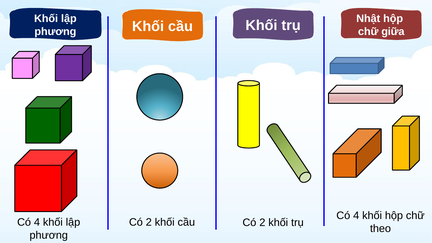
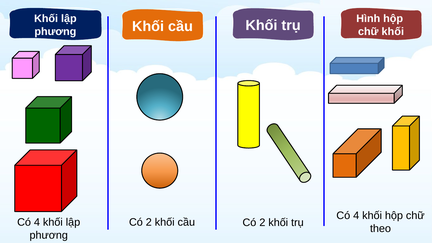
Nhật: Nhật -> Hình
chữ giữa: giữa -> khối
